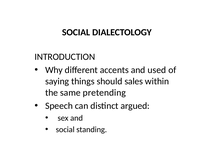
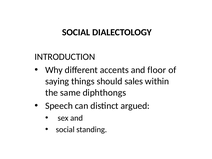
used: used -> floor
pretending: pretending -> diphthongs
